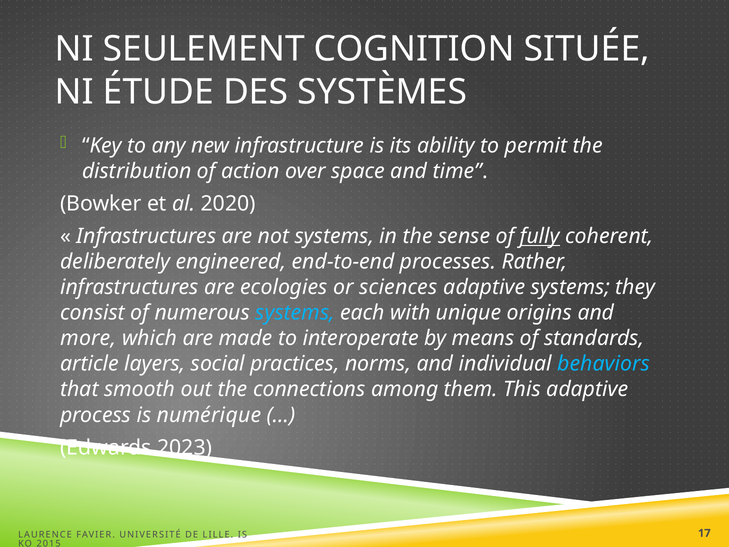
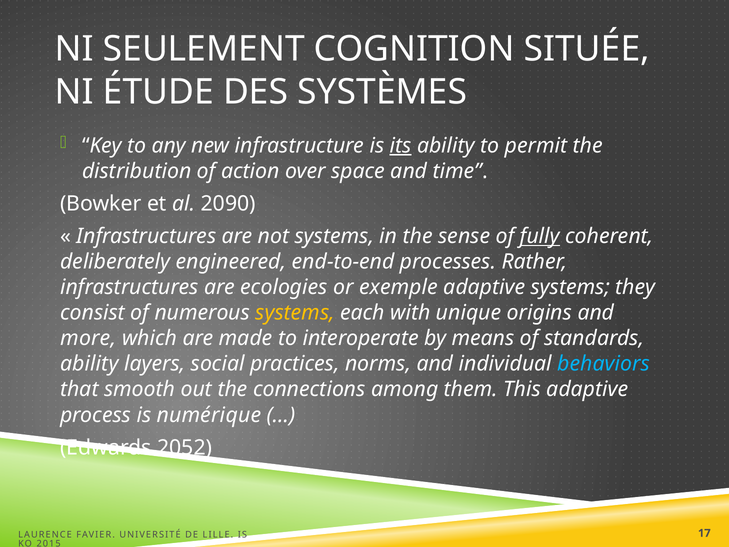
its underline: none -> present
2020: 2020 -> 2090
sciences: sciences -> exemple
systems at (295, 313) colour: light blue -> yellow
article at (89, 364): article -> ability
2023: 2023 -> 2052
